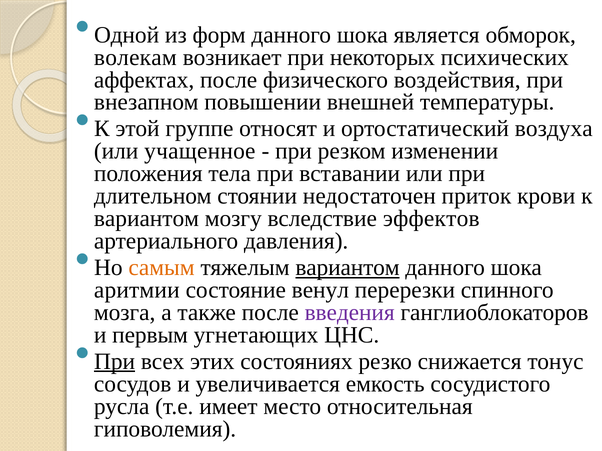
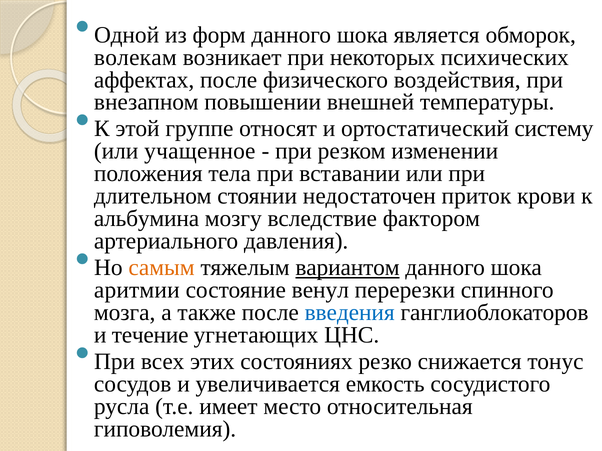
воздуха: воздуха -> систему
вариантом at (147, 219): вариантом -> альбумина
эффектов: эффектов -> фактором
введения colour: purple -> blue
первым: первым -> течение
При at (115, 362) underline: present -> none
